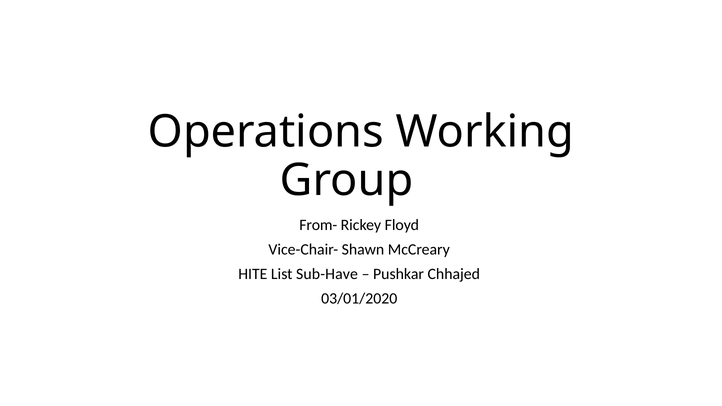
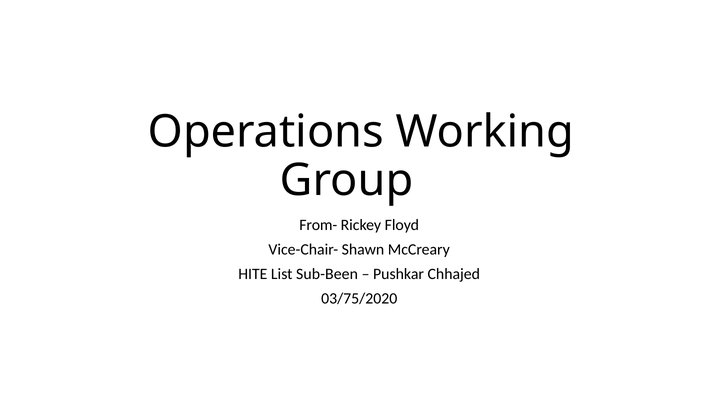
Sub-Have: Sub-Have -> Sub-Been
03/01/2020: 03/01/2020 -> 03/75/2020
